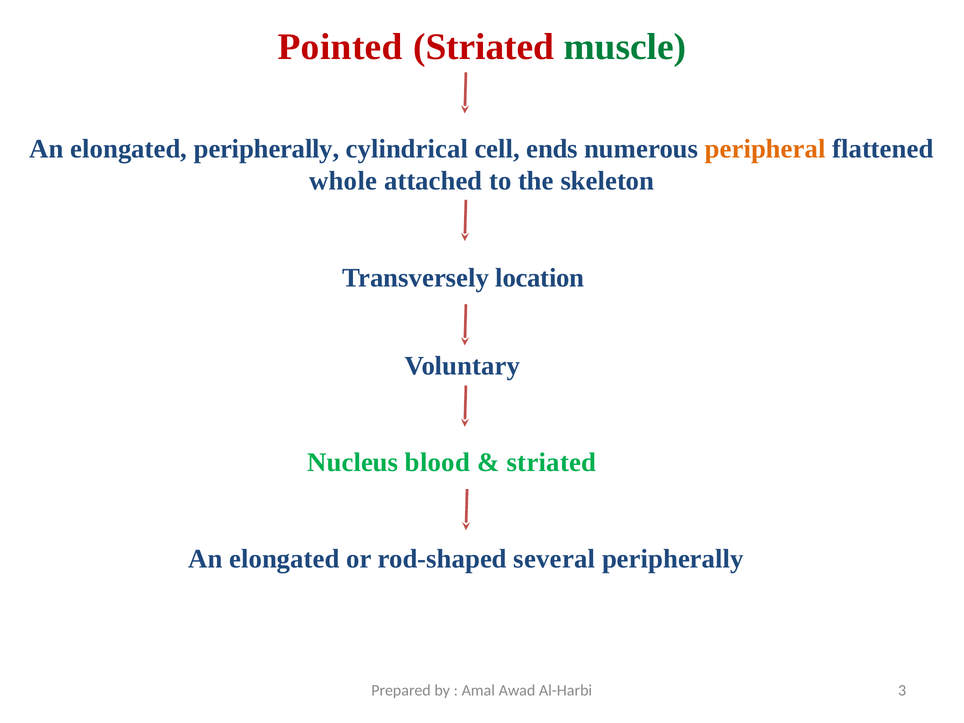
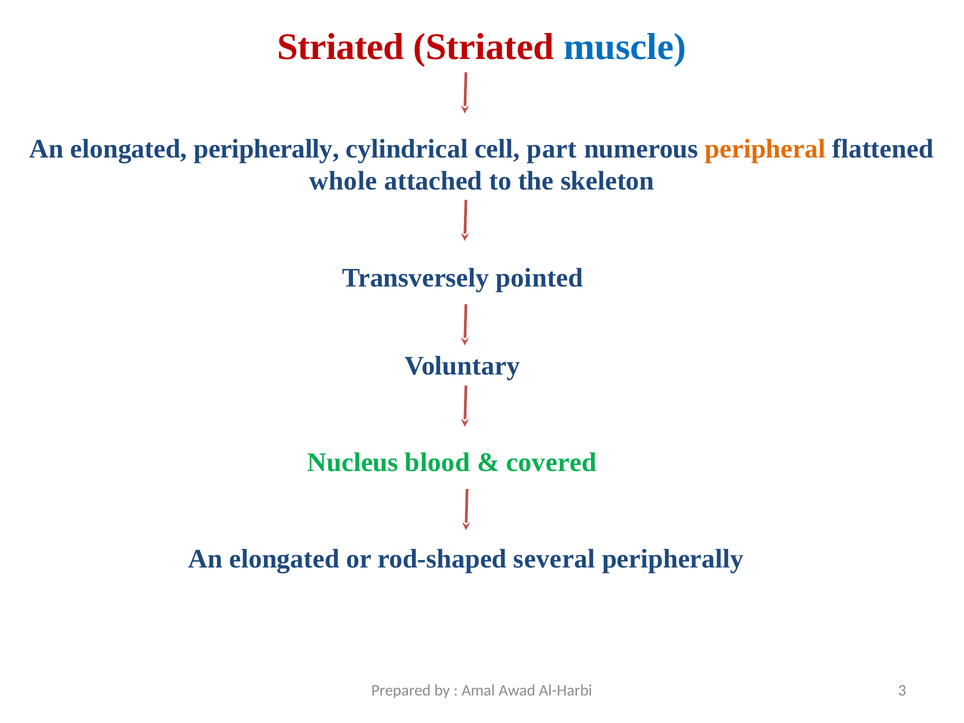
Pointed at (340, 47): Pointed -> Striated
muscle colour: green -> blue
ends: ends -> part
location: location -> pointed
striated at (551, 463): striated -> covered
